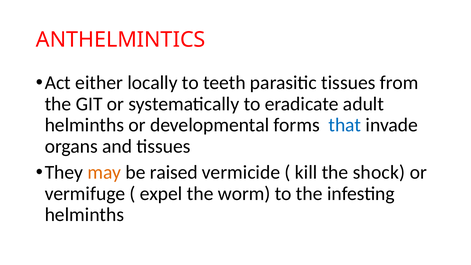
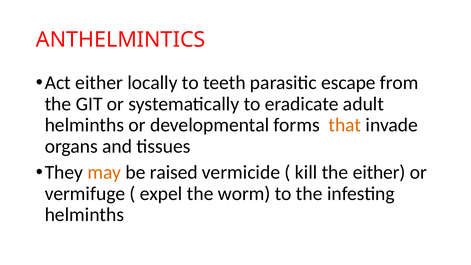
parasitic tissues: tissues -> escape
that colour: blue -> orange
the shock: shock -> either
